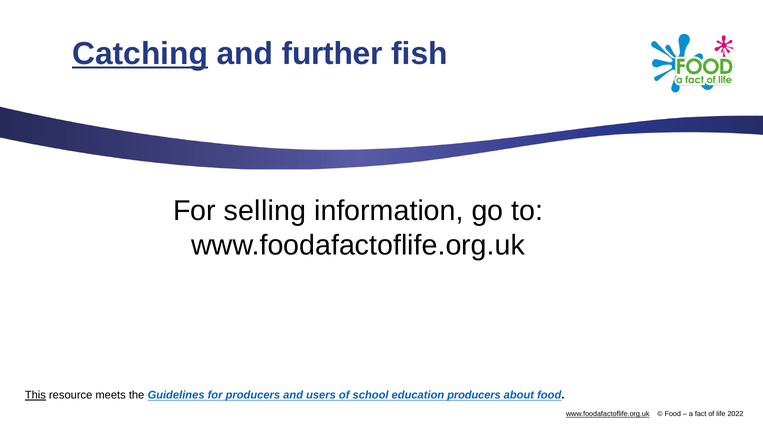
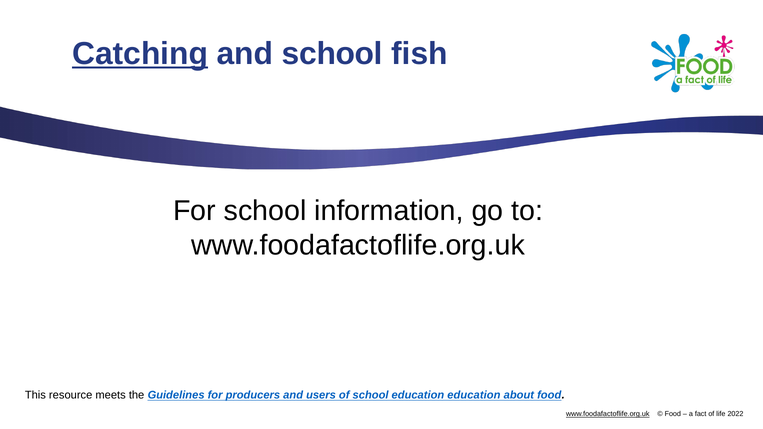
and further: further -> school
For selling: selling -> school
This underline: present -> none
education producers: producers -> education
